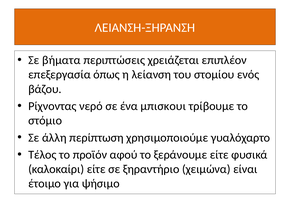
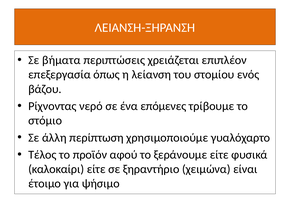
μπισκουι: μπισκουι -> επόμενες
